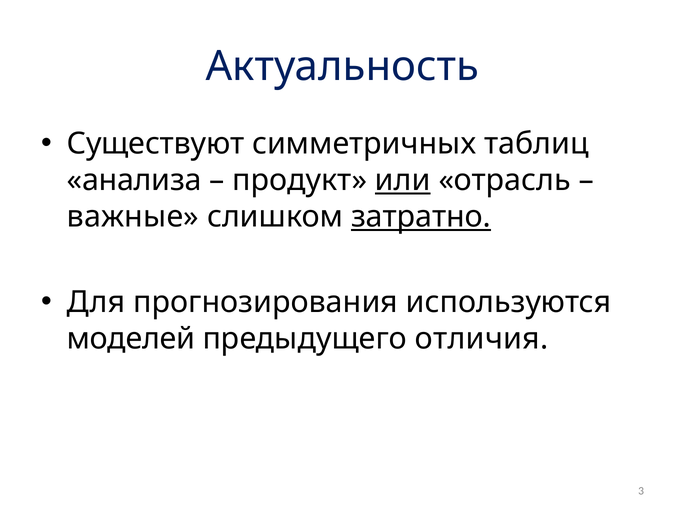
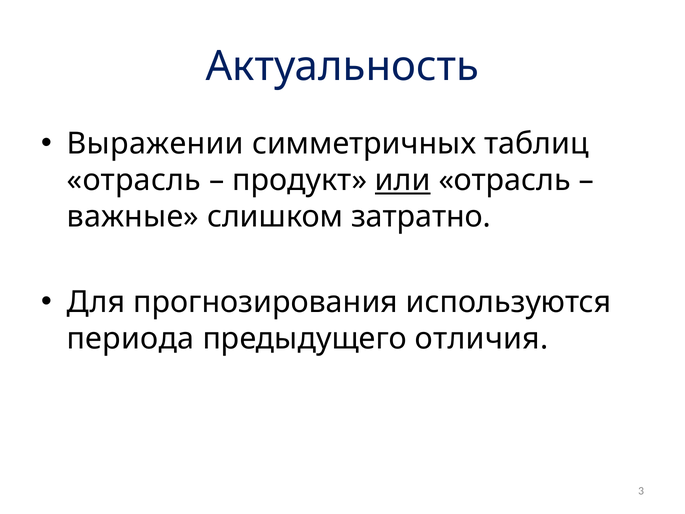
Существуют: Существуют -> Выражении
анализа at (134, 180): анализа -> отрасль
затратно underline: present -> none
моделей: моделей -> периода
